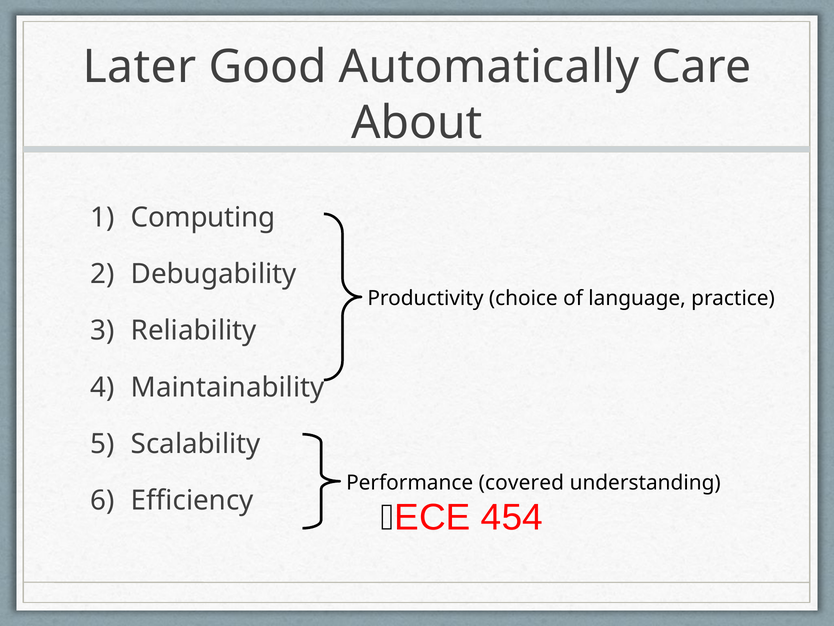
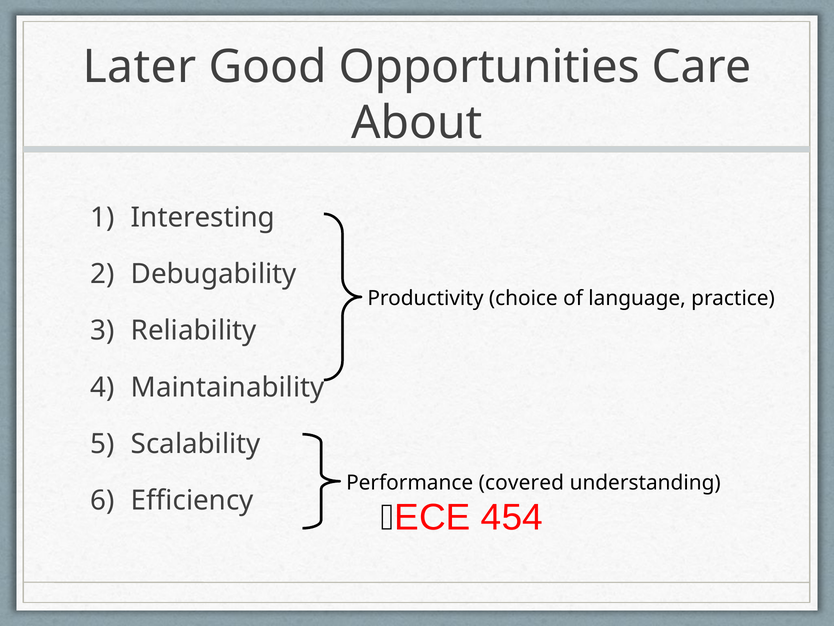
Automatically: Automatically -> Opportunities
Computing: Computing -> Interesting
